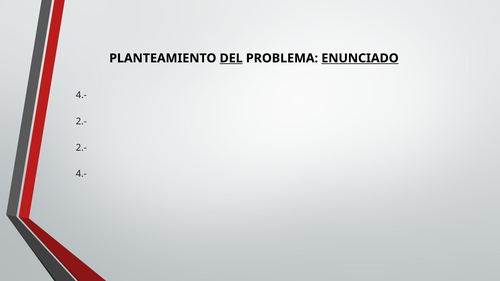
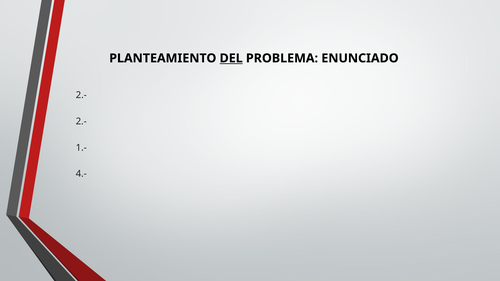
ENUNCIADO underline: present -> none
4.- at (81, 95): 4.- -> 2.-
2.- at (81, 148): 2.- -> 1.-
